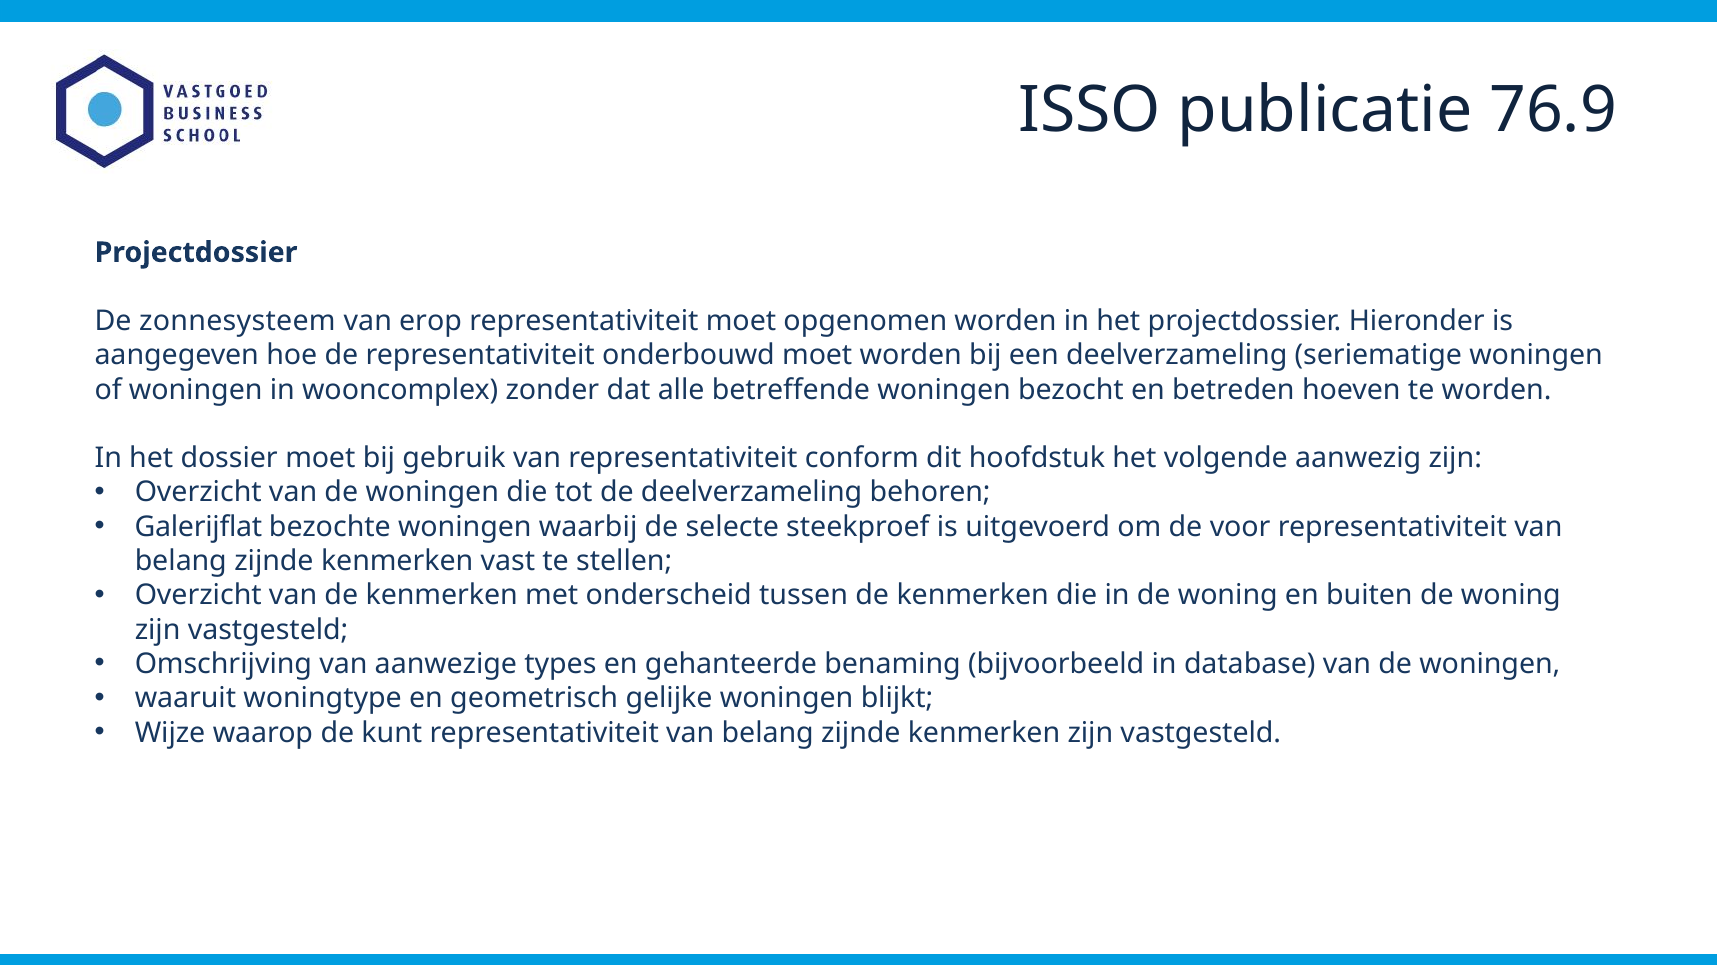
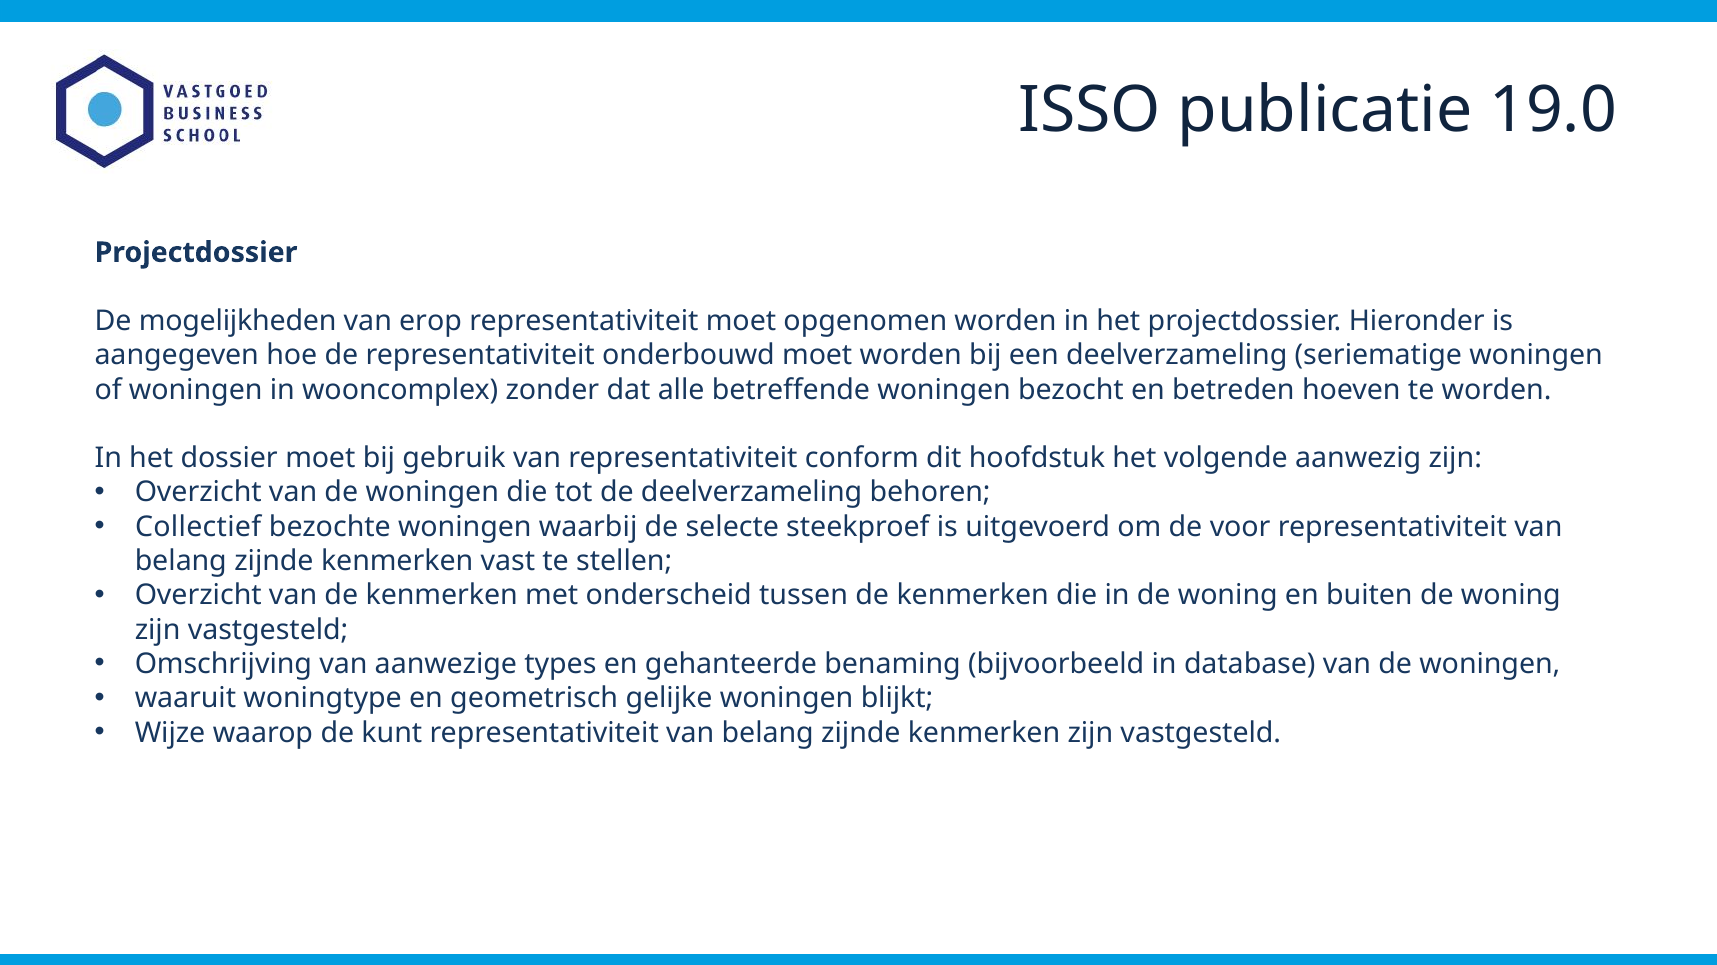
76.9: 76.9 -> 19.0
zonnesysteem: zonnesysteem -> mogelijkheden
Galerijflat: Galerijflat -> Collectief
